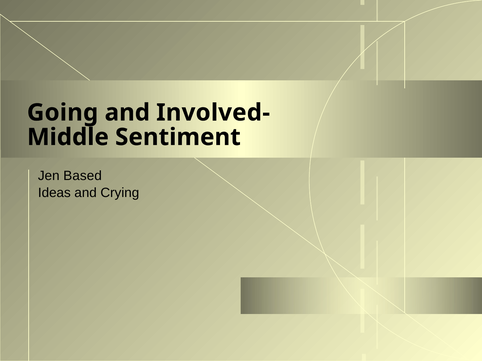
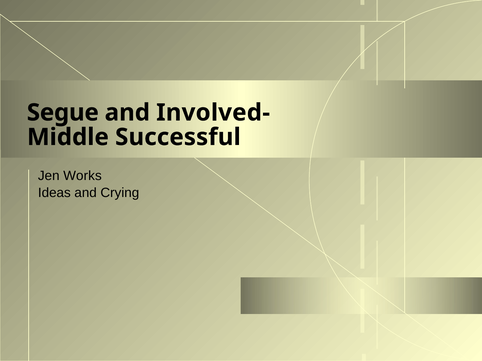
Going: Going -> Segue
Sentiment: Sentiment -> Successful
Based: Based -> Works
